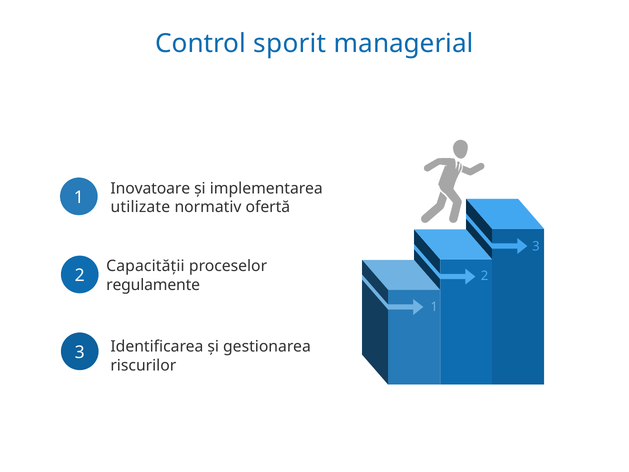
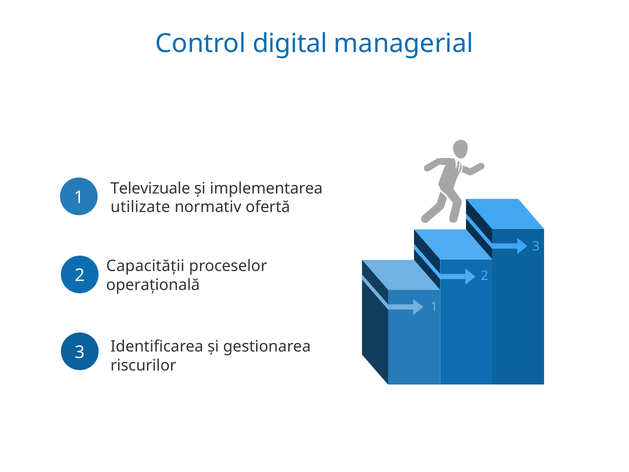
sporit: sporit -> digital
Inovatoare: Inovatoare -> Televizuale
regulamente: regulamente -> operațională
